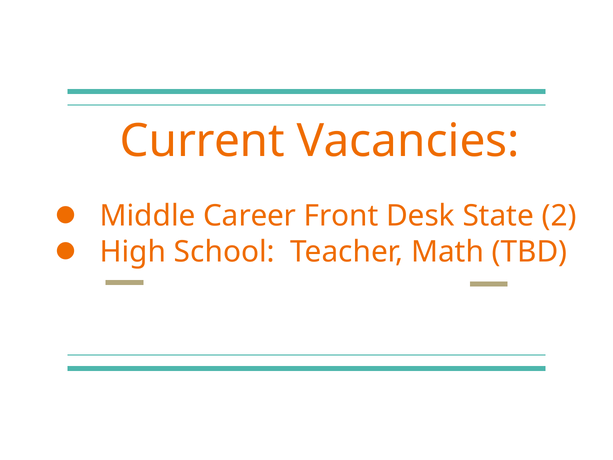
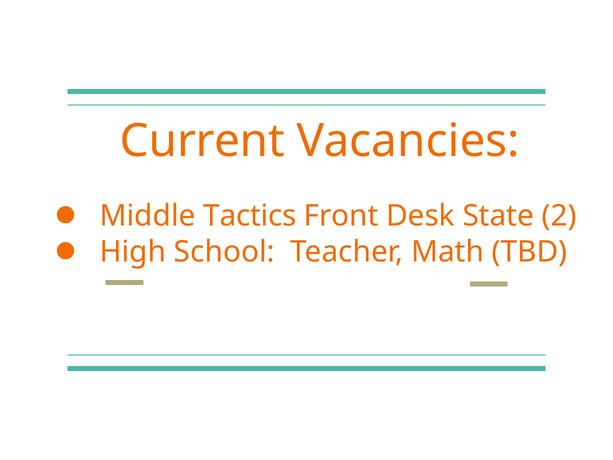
Career: Career -> Tactics
